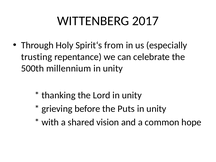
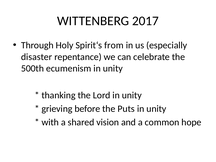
trusting: trusting -> disaster
millennium: millennium -> ecumenism
